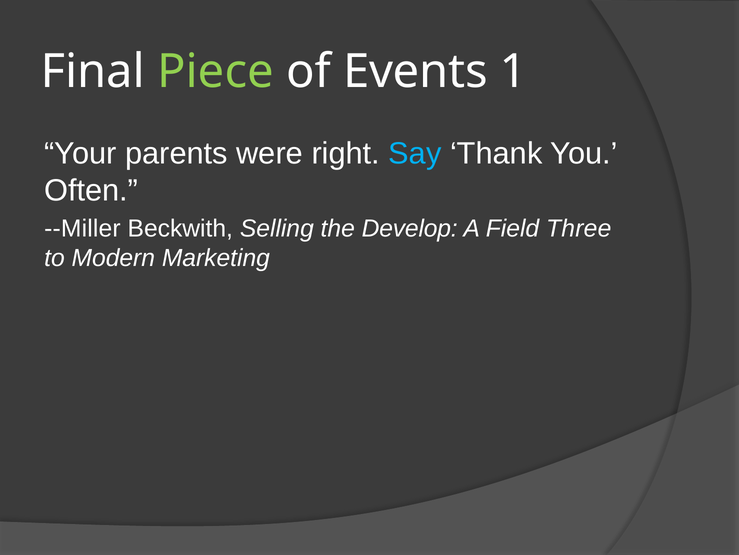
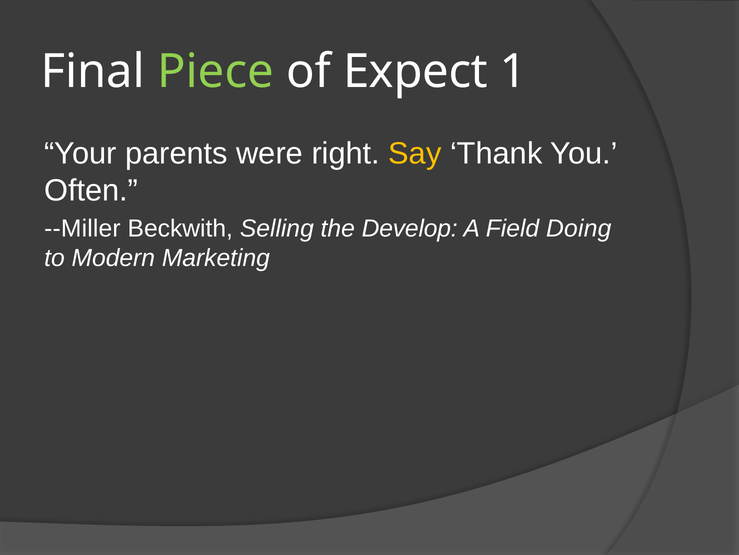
Events: Events -> Expect
Say colour: light blue -> yellow
Three: Three -> Doing
